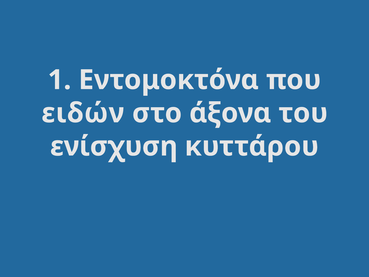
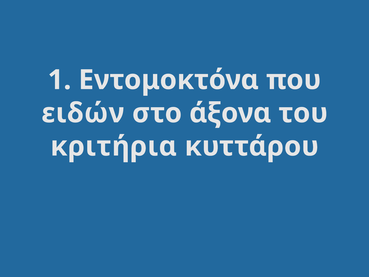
ενίσχυση: ενίσχυση -> κριτήρια
